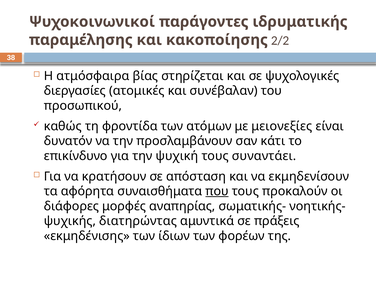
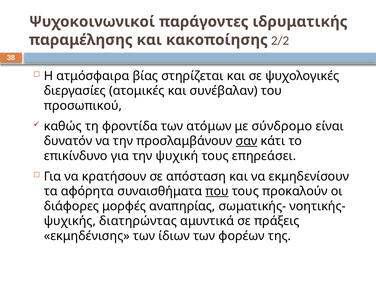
μειονεξίες: μειονεξίες -> σύνδρομο
σαν underline: none -> present
συναντάει: συναντάει -> επηρεάσει
